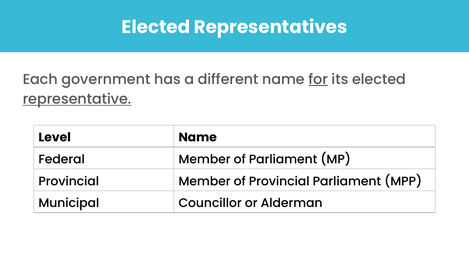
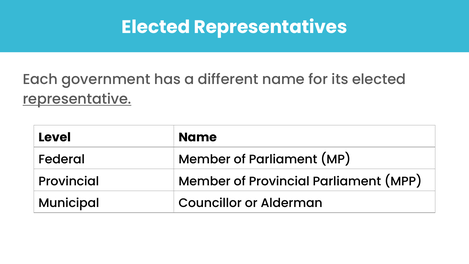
for underline: present -> none
